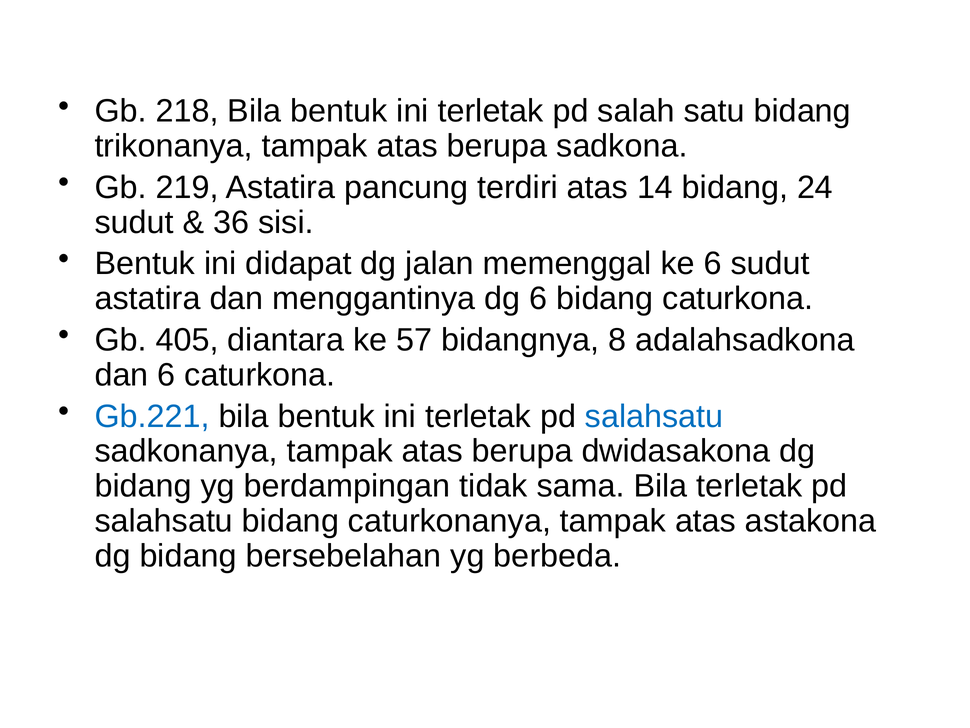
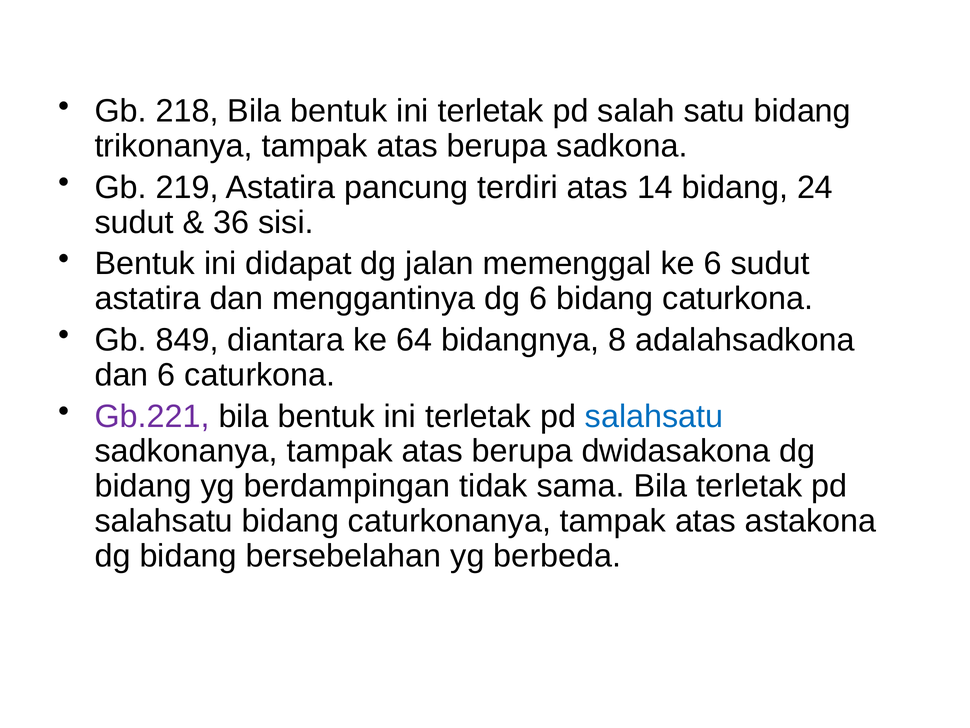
405: 405 -> 849
57: 57 -> 64
Gb.221 colour: blue -> purple
